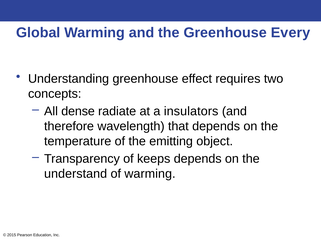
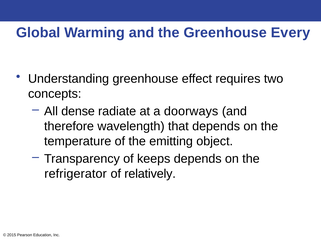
insulators: insulators -> doorways
understand: understand -> refrigerator
of warming: warming -> relatively
